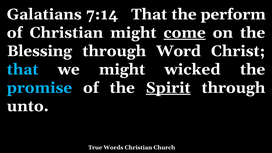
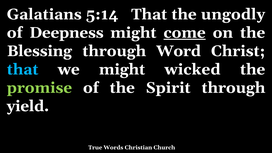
7:14: 7:14 -> 5:14
perform: perform -> ungodly
of Christian: Christian -> Deepness
promise colour: light blue -> light green
Spirit underline: present -> none
unto: unto -> yield
